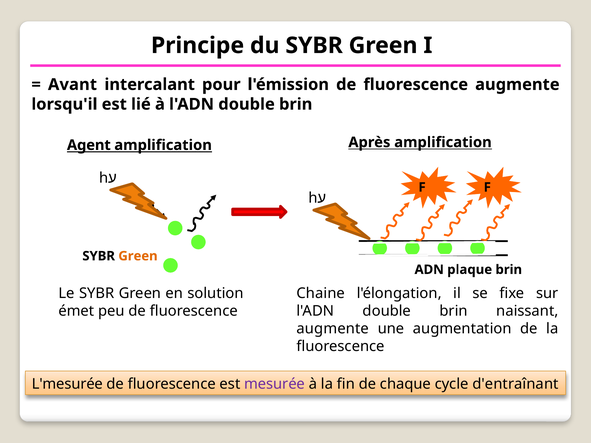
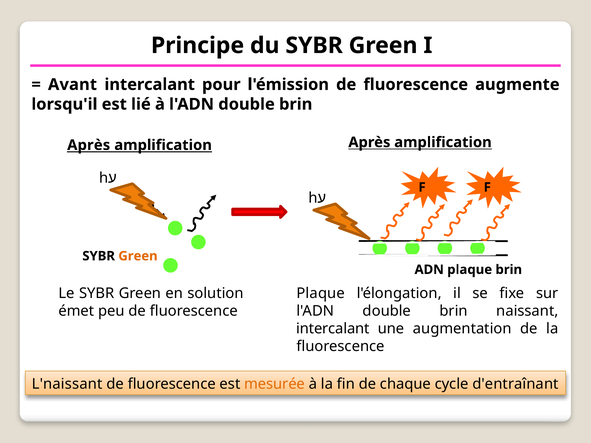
Agent at (89, 145): Agent -> Après
Chaine at (321, 293): Chaine -> Plaque
augmente at (333, 329): augmente -> intercalant
L'mesurée: L'mesurée -> L'naissant
mesurée colour: purple -> orange
